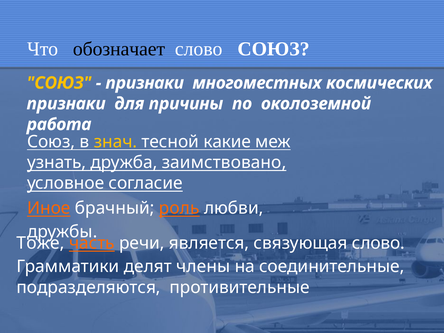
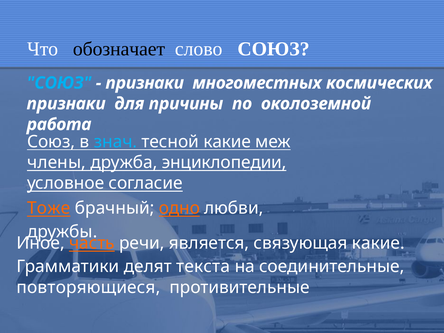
СОЮЗ at (59, 83) colour: yellow -> light blue
знач colour: yellow -> light blue
узнать: узнать -> члены
заимствовано: заимствовано -> энциклопедии
Иное: Иное -> Тоже
роль: роль -> одно
Тоже: Тоже -> Иное
связующая слово: слово -> какие
члены: члены -> текста
подразделяются: подразделяются -> повторяющиеся
